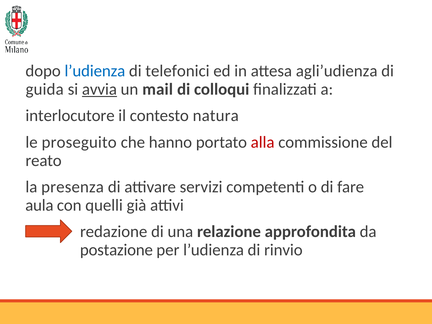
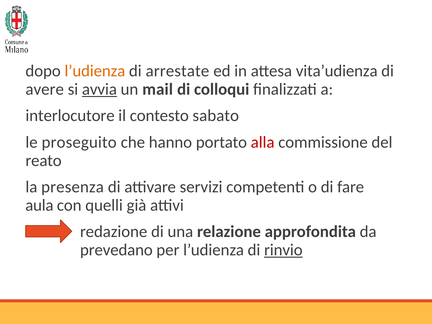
l’udienza at (95, 71) colour: blue -> orange
telefonici: telefonici -> arrestate
agli’udienza: agli’udienza -> vita’udienza
guida: guida -> avere
natura: natura -> sabato
postazione: postazione -> prevedano
rinvio underline: none -> present
